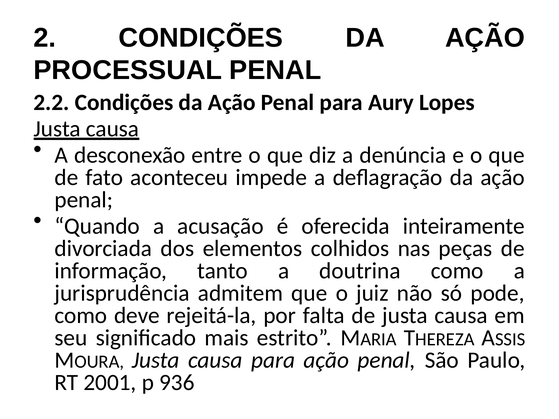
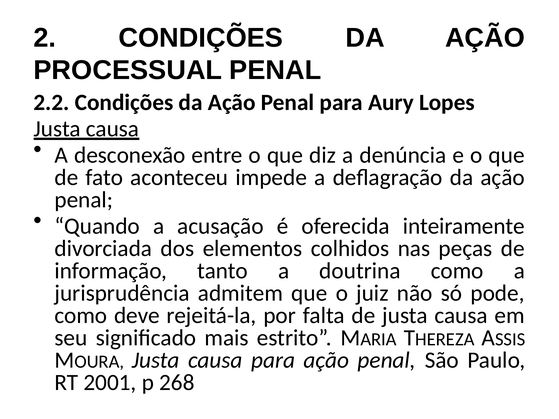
936: 936 -> 268
